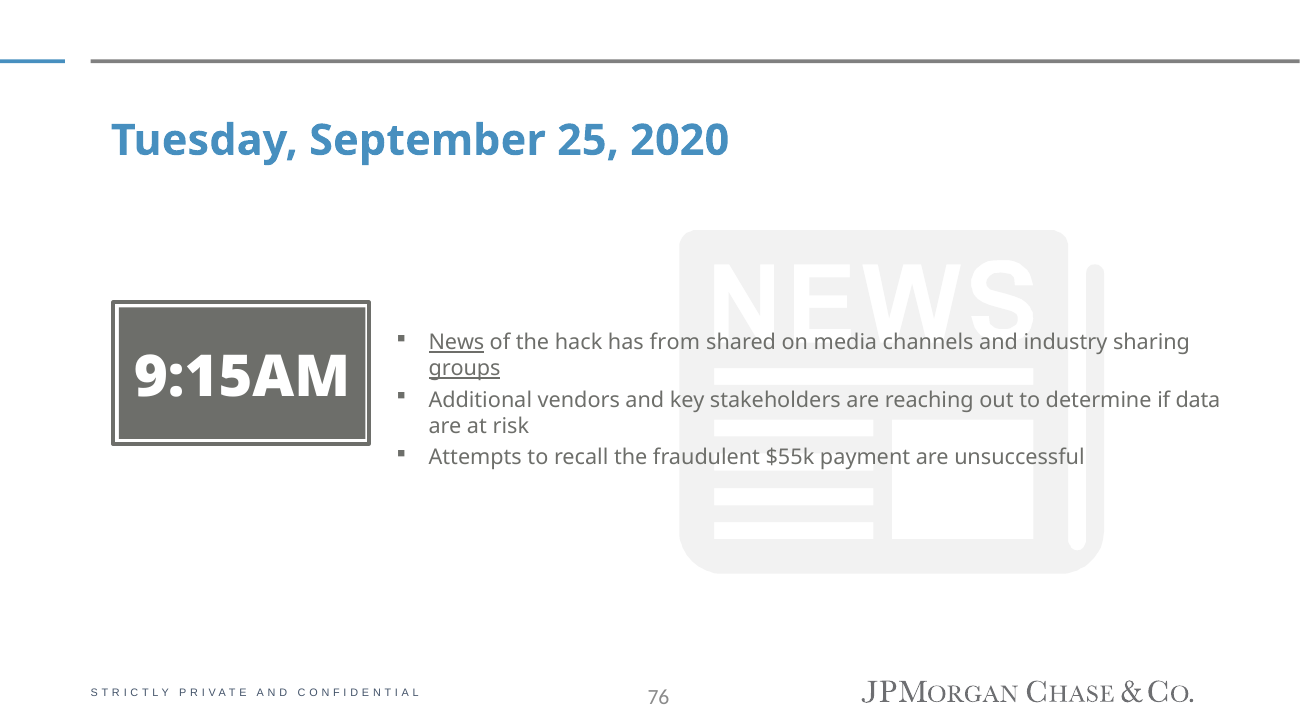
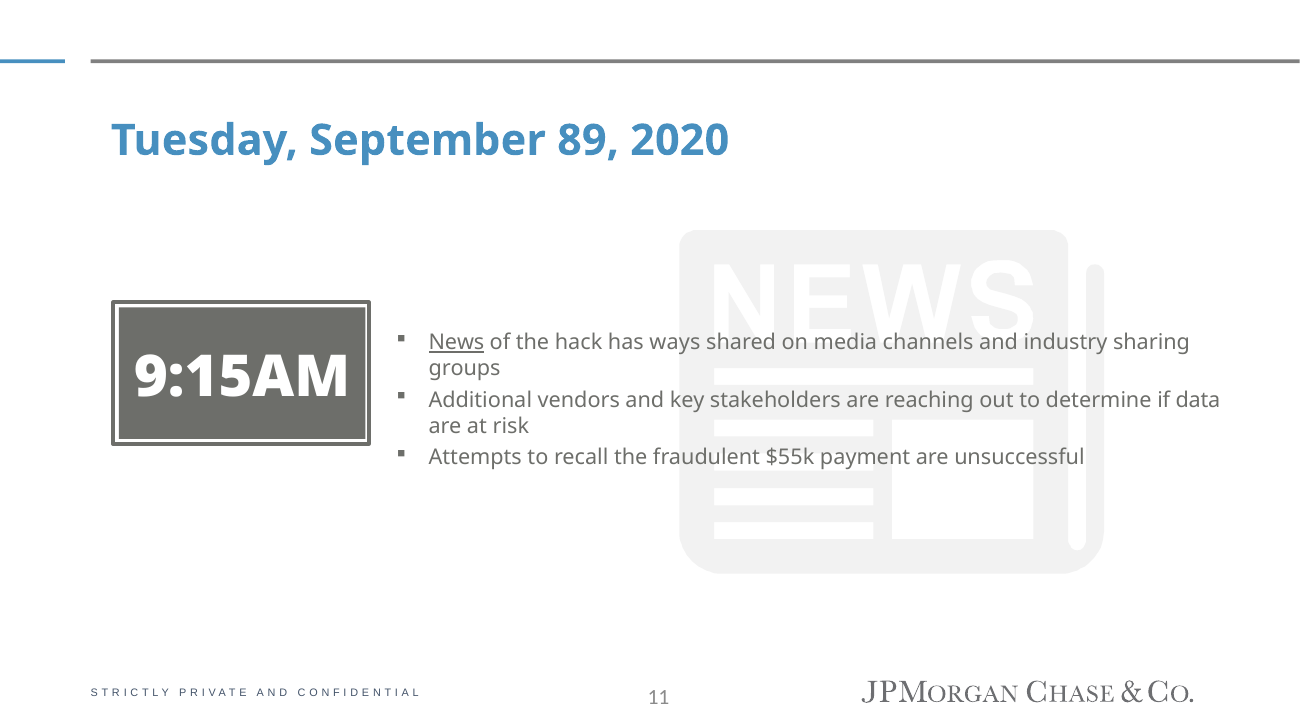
25: 25 -> 89
from: from -> ways
groups underline: present -> none
76: 76 -> 11
